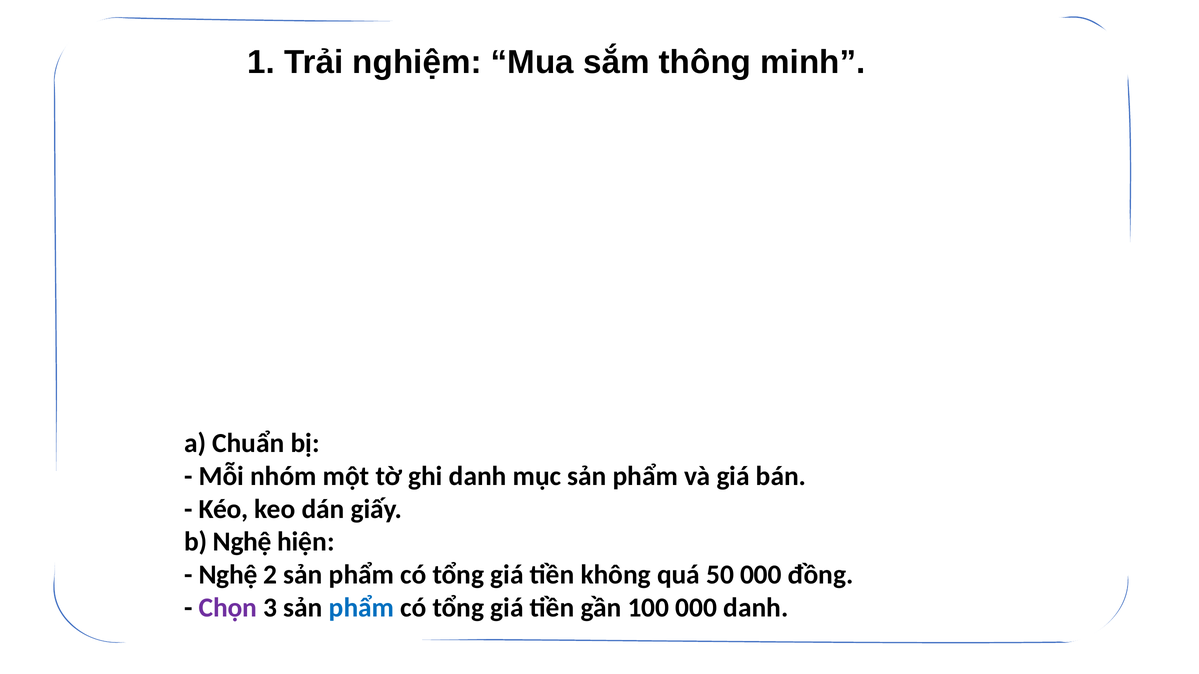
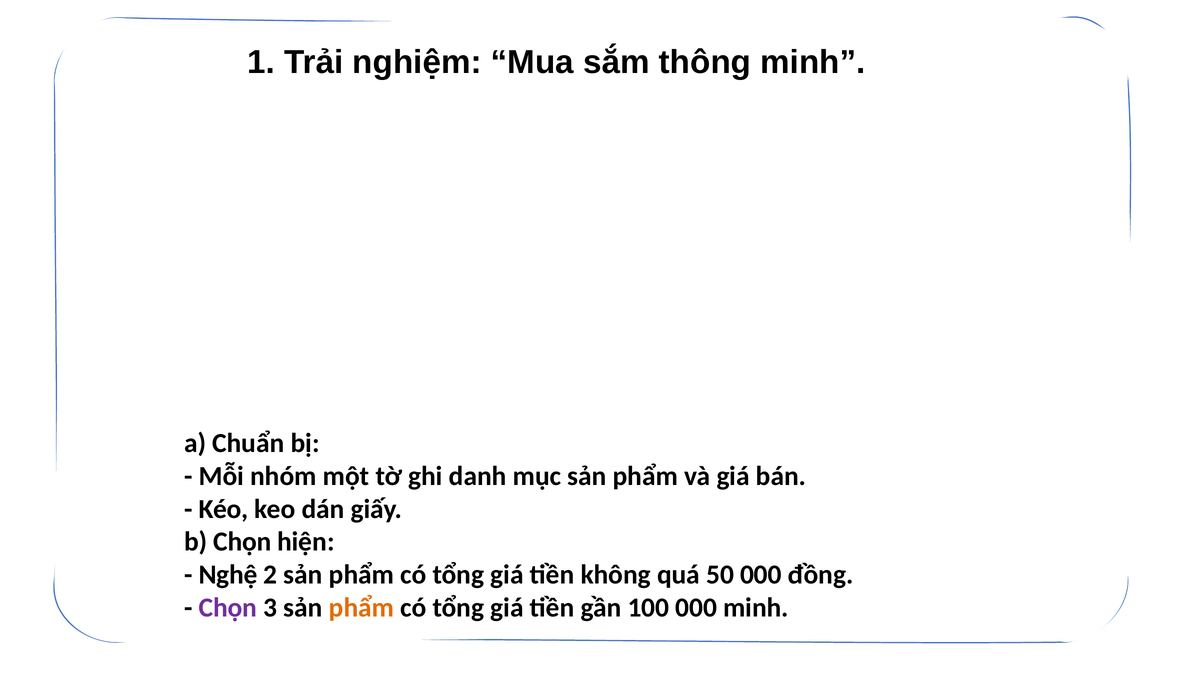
b Nghệ: Nghệ -> Chọn
phẩm at (362, 608) colour: blue -> orange
000 danh: danh -> minh
